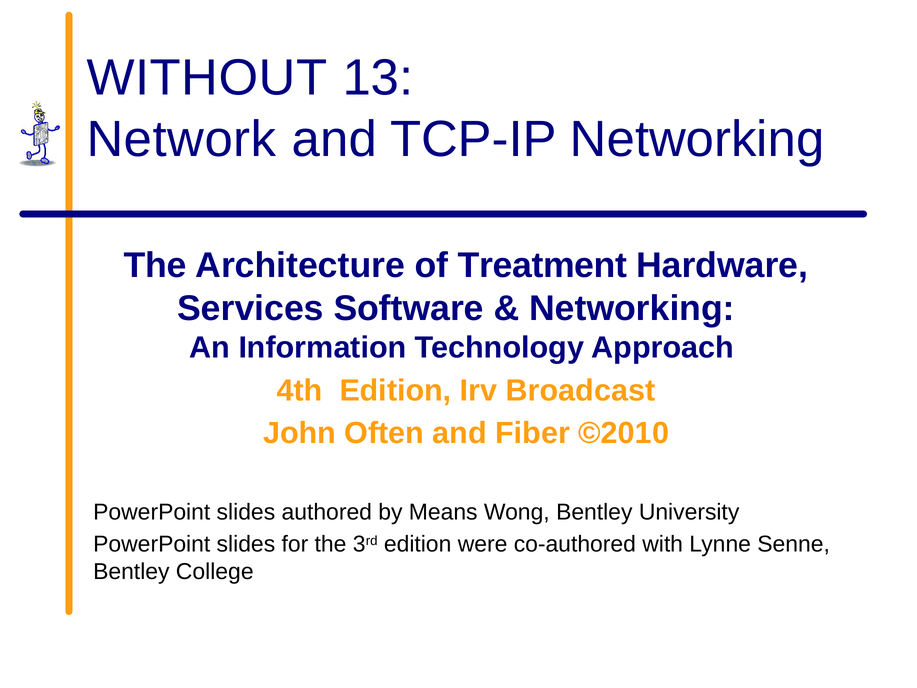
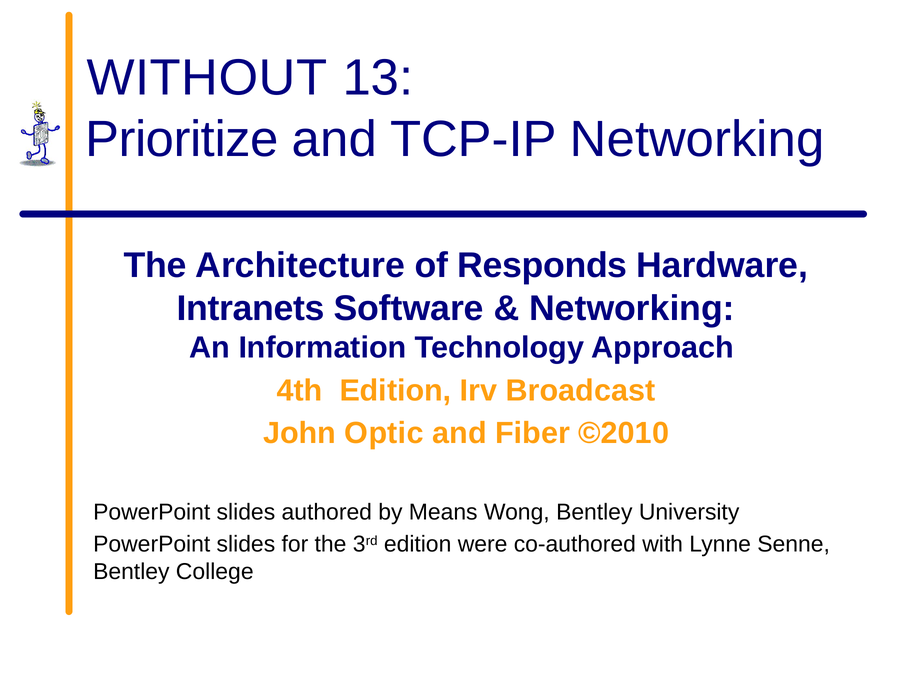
Network: Network -> Prioritize
Treatment: Treatment -> Responds
Services: Services -> Intranets
Often: Often -> Optic
